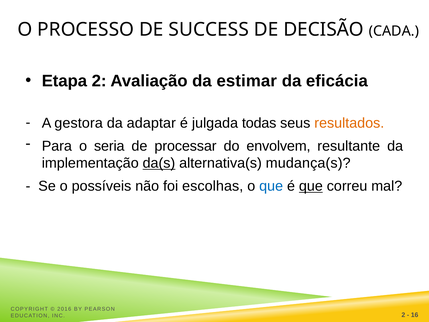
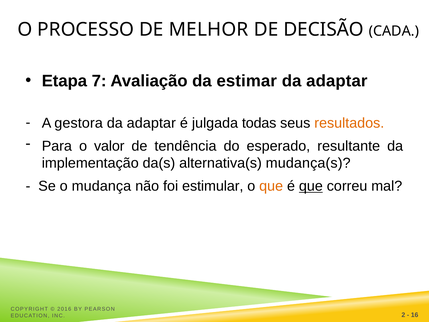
SUCCESS: SUCCESS -> MELHOR
Etapa 2: 2 -> 7
eficácia at (337, 81): eficácia -> adaptar
seria: seria -> valor
processar: processar -> tendência
envolvem: envolvem -> esperado
da(s underline: present -> none
possíveis: possíveis -> mudança
escolhas: escolhas -> estimular
que at (271, 186) colour: blue -> orange
